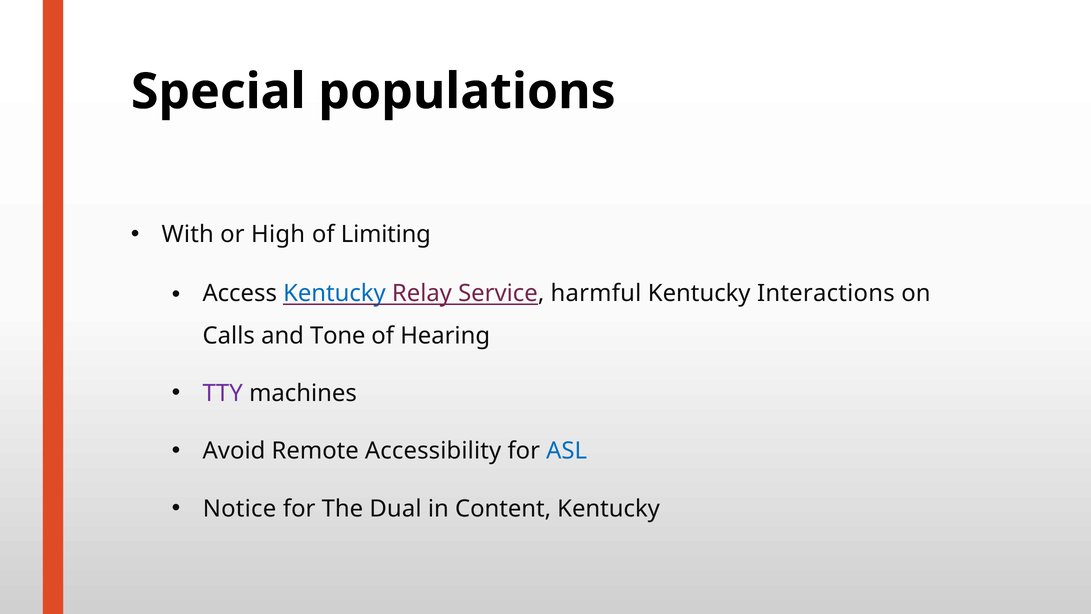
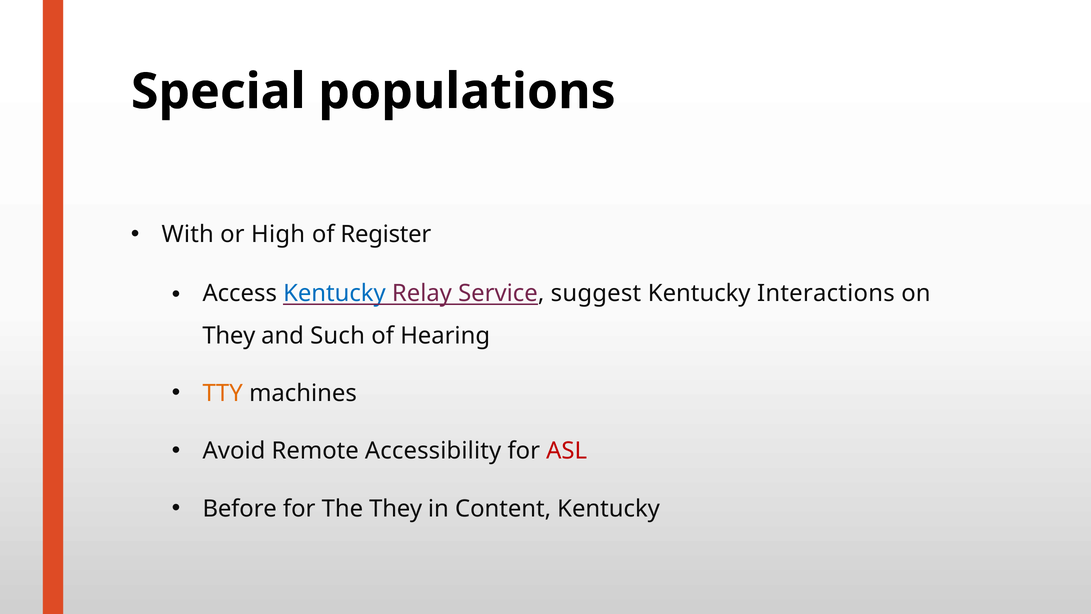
Limiting: Limiting -> Register
harmful: harmful -> suggest
Calls at (229, 336): Calls -> They
Tone: Tone -> Such
TTY colour: purple -> orange
ASL colour: blue -> red
Notice: Notice -> Before
The Dual: Dual -> They
